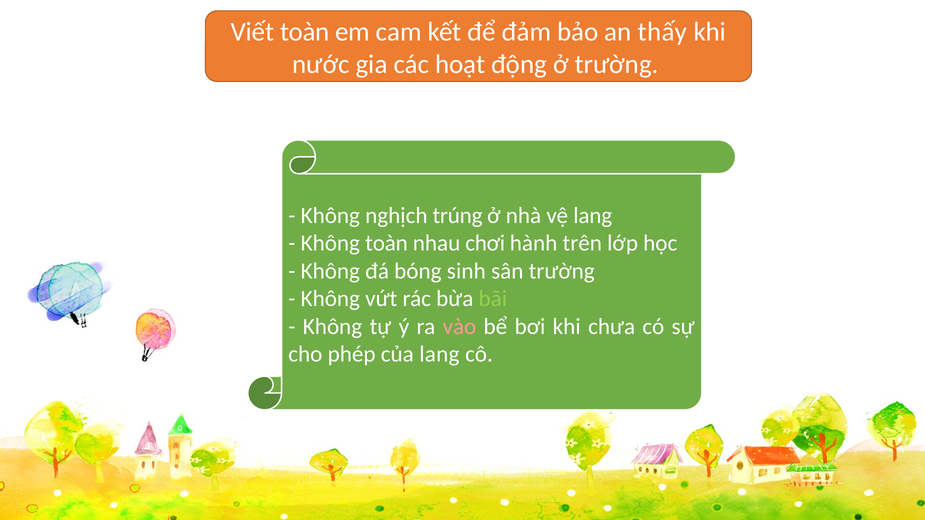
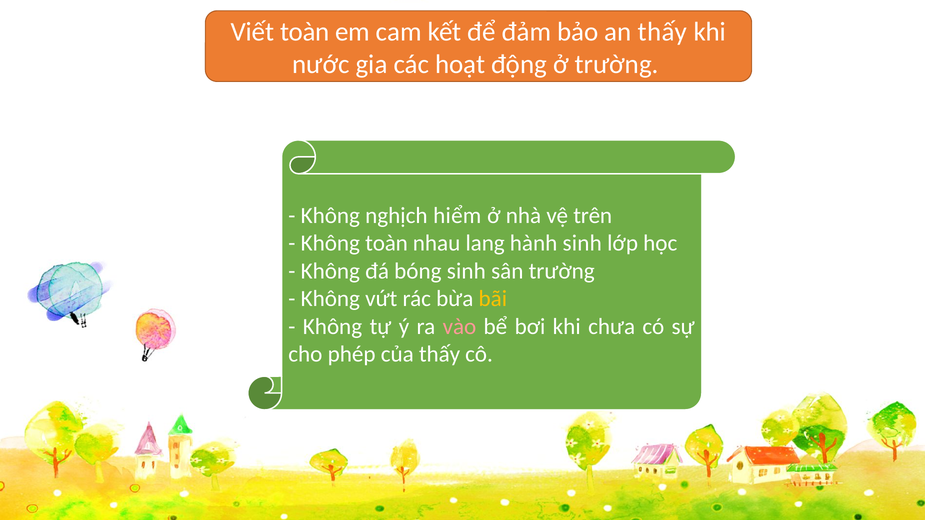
trúng: trúng -> hiểm
vệ lang: lang -> trên
chơi: chơi -> lang
hành trên: trên -> sinh
bãi colour: light green -> yellow
của lang: lang -> thấy
